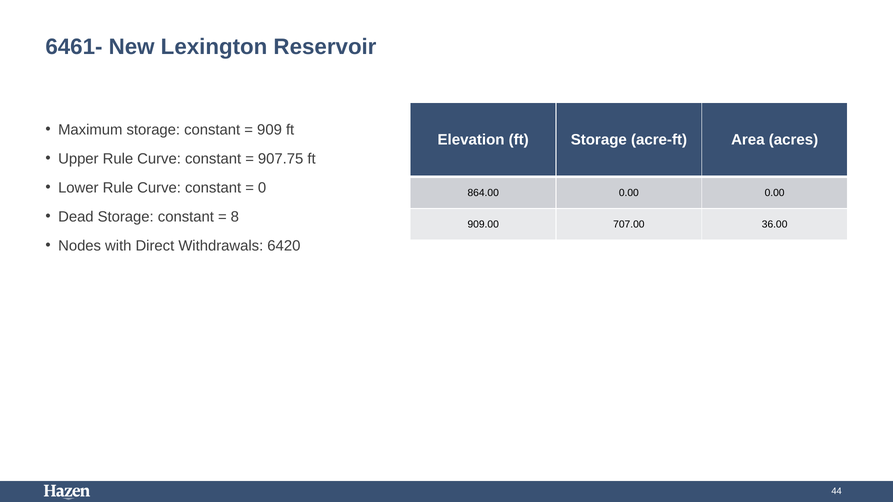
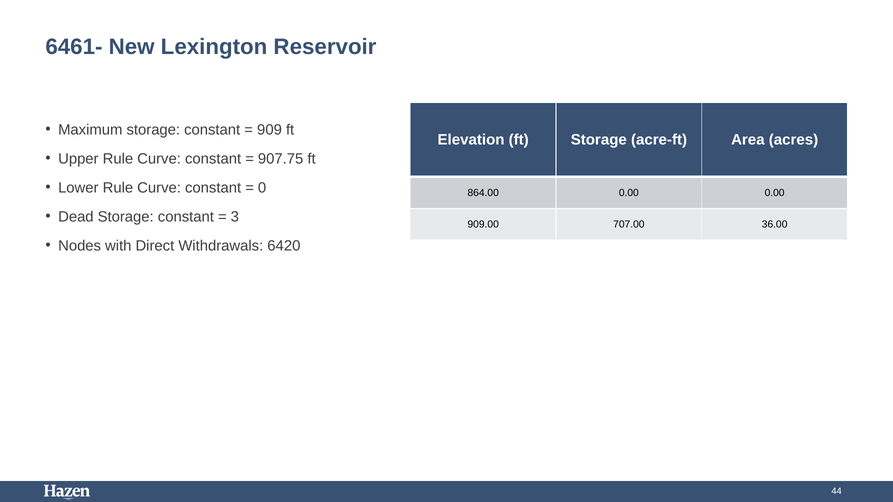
8: 8 -> 3
